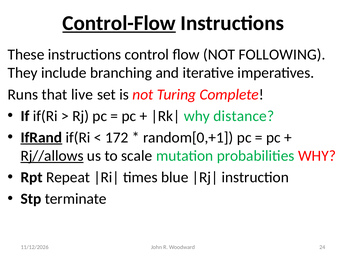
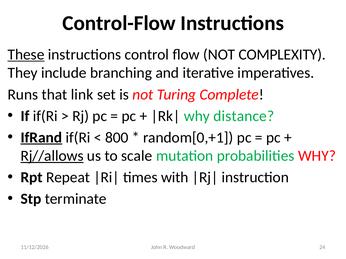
Control-Flow underline: present -> none
These underline: none -> present
FOLLOWING: FOLLOWING -> COMPLEXITY
live: live -> link
172: 172 -> 800
blue: blue -> with
